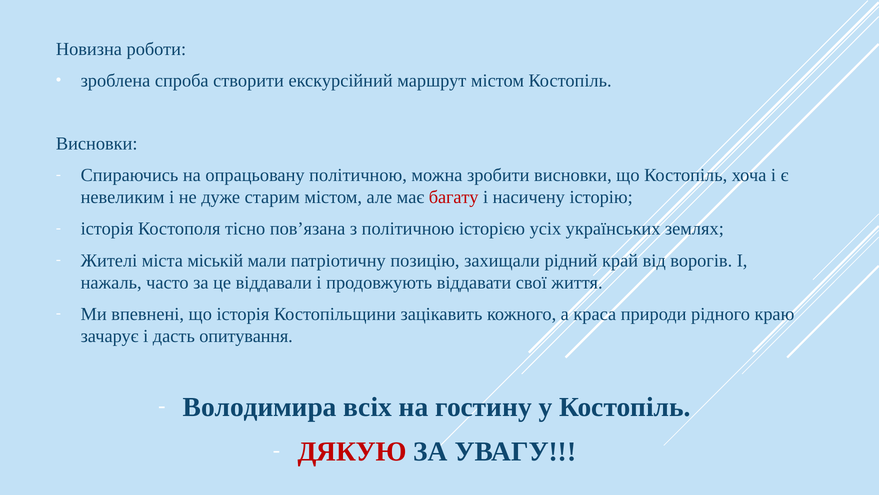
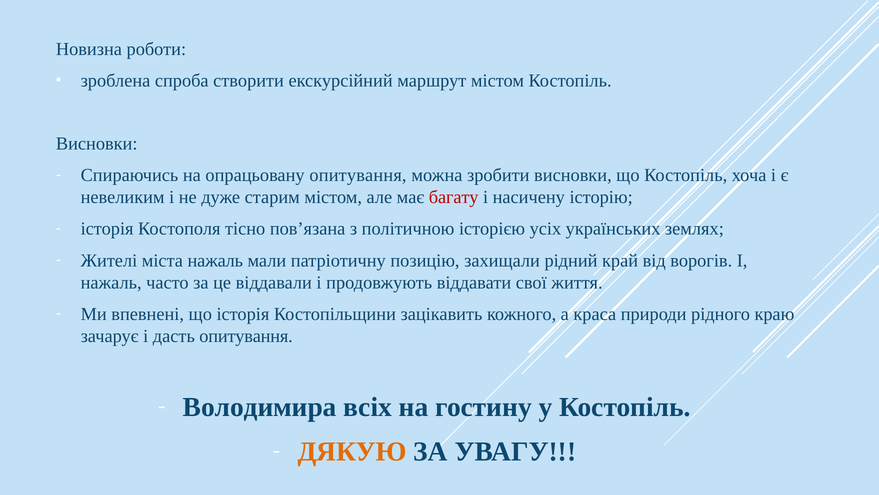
опрацьовану політичною: політичною -> опитування
міста міській: міській -> нажаль
ДЯКУЮ colour: red -> orange
